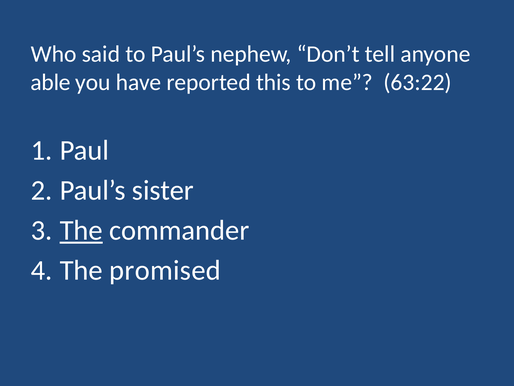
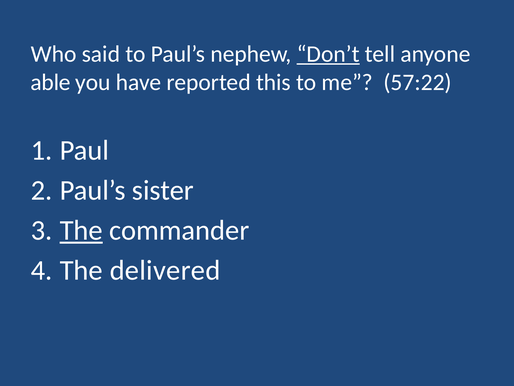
Don’t underline: none -> present
63:22: 63:22 -> 57:22
promised: promised -> delivered
